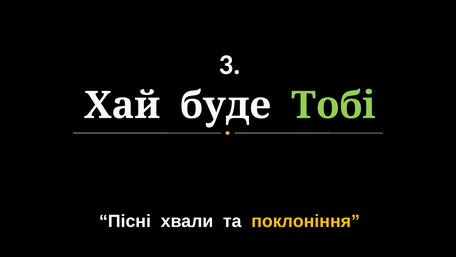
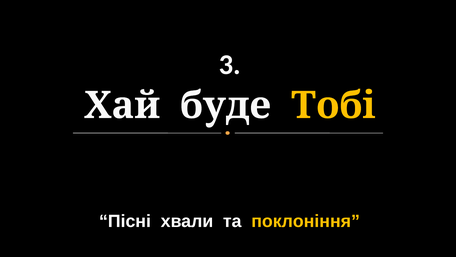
Тобі colour: light green -> yellow
